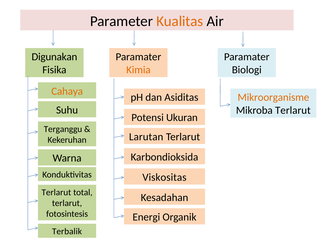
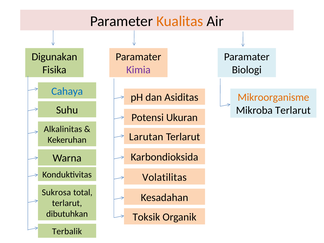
Kimia colour: orange -> purple
Cahaya colour: orange -> blue
Terganggu: Terganggu -> Alkalinitas
Viskositas: Viskositas -> Volatilitas
Terlarut at (56, 192): Terlarut -> Sukrosa
fotosintesis: fotosintesis -> dibutuhkan
Energi: Energi -> Toksik
